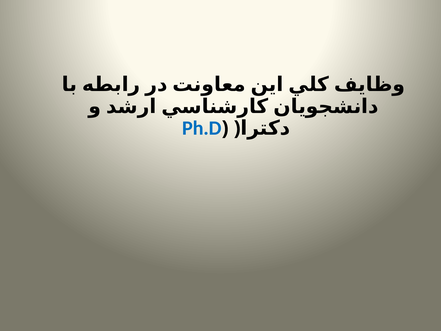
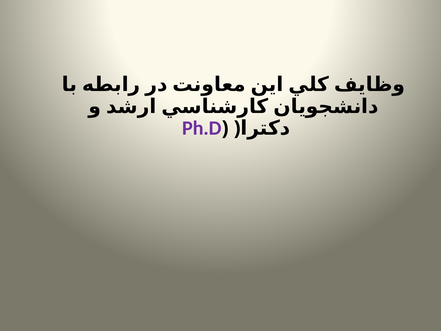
Ph.D colour: blue -> purple
